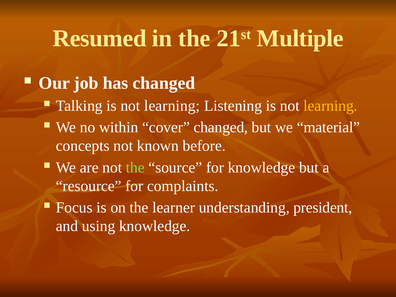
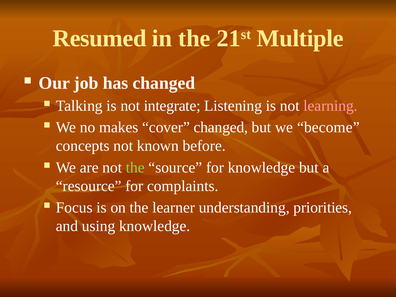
Talking is not learning: learning -> integrate
learning at (331, 106) colour: yellow -> pink
within: within -> makes
material: material -> become
president: president -> priorities
